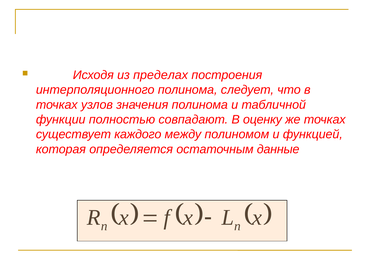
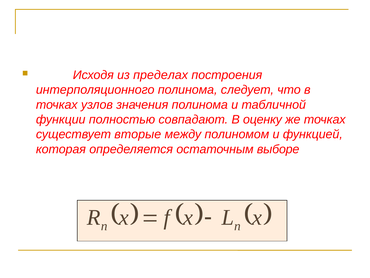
каждого: каждого -> вторые
данные: данные -> выборе
